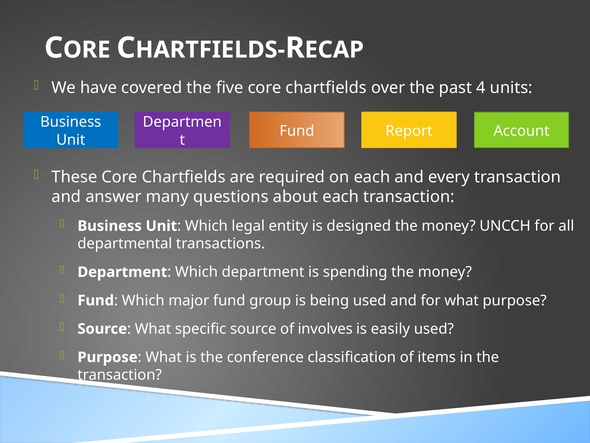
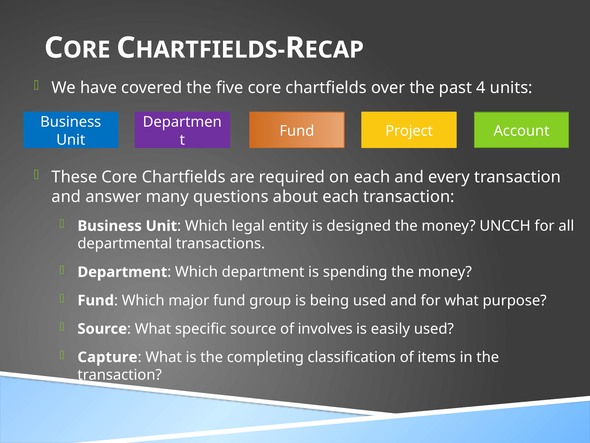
Report: Report -> Project
Purpose at (108, 357): Purpose -> Capture
conference: conference -> completing
